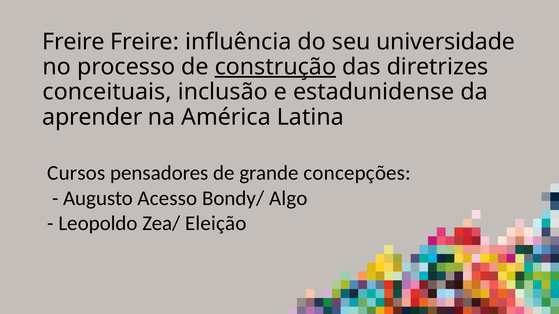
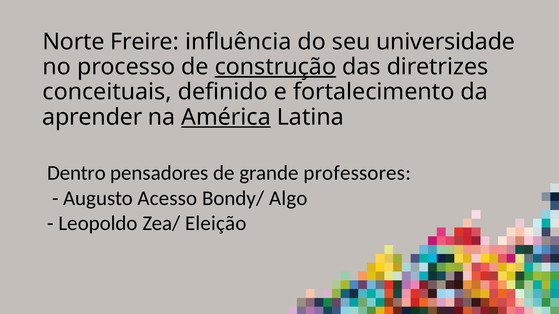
Freire at (73, 42): Freire -> Norte
inclusão: inclusão -> definido
estadunidense: estadunidense -> fortalecimento
América underline: none -> present
Cursos: Cursos -> Dentro
concepções: concepções -> professores
